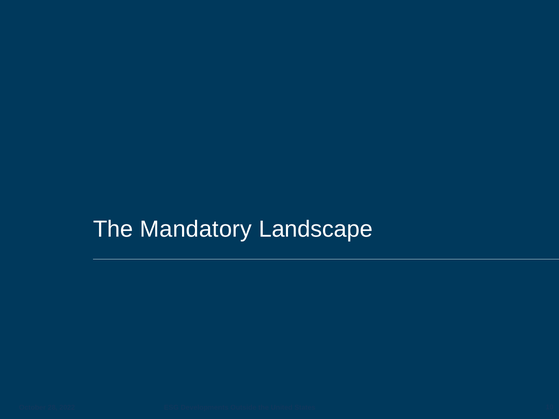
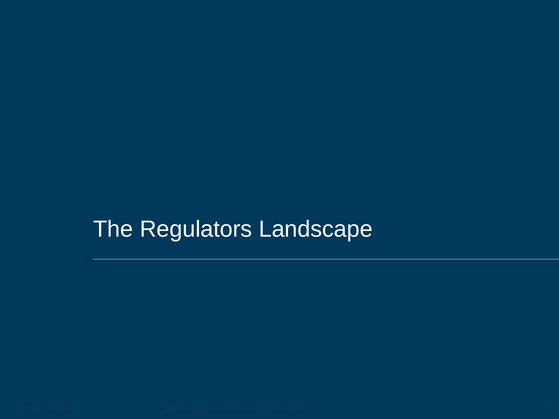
Mandatory: Mandatory -> Regulators
